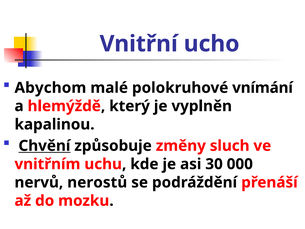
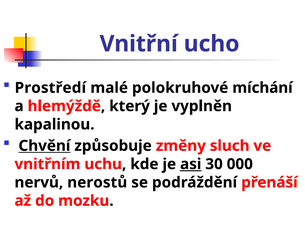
Abychom: Abychom -> Prostředí
vnímání: vnímání -> míchání
asi underline: none -> present
